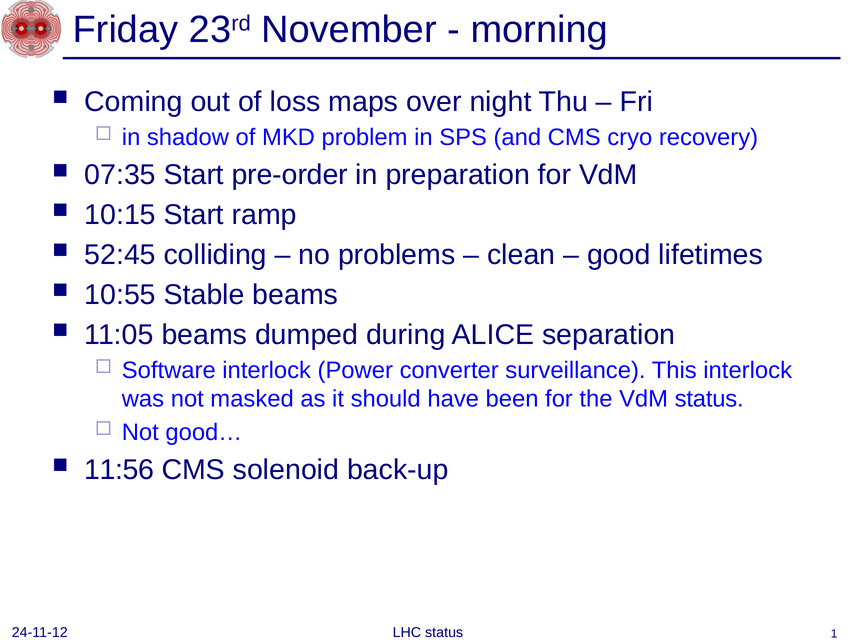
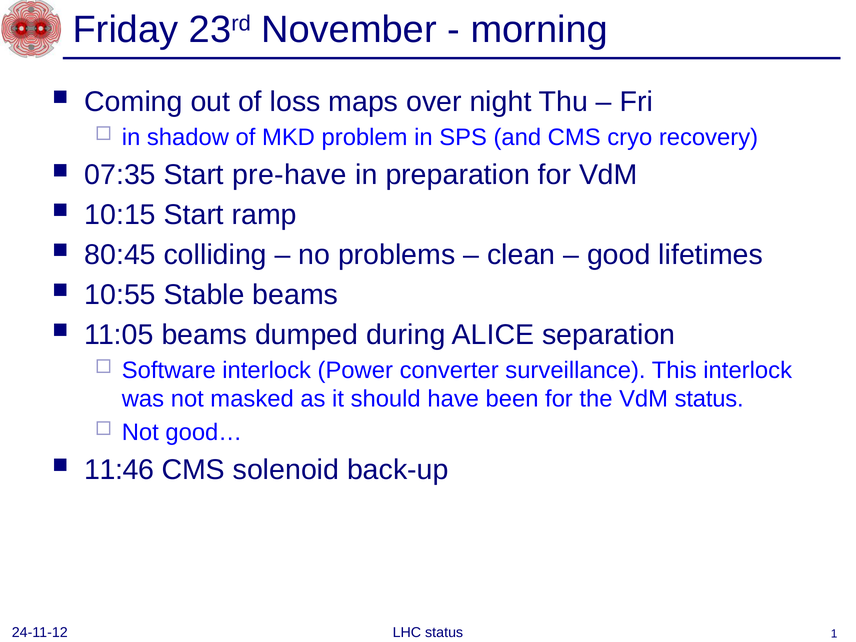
pre-order: pre-order -> pre-have
52:45: 52:45 -> 80:45
11:56: 11:56 -> 11:46
